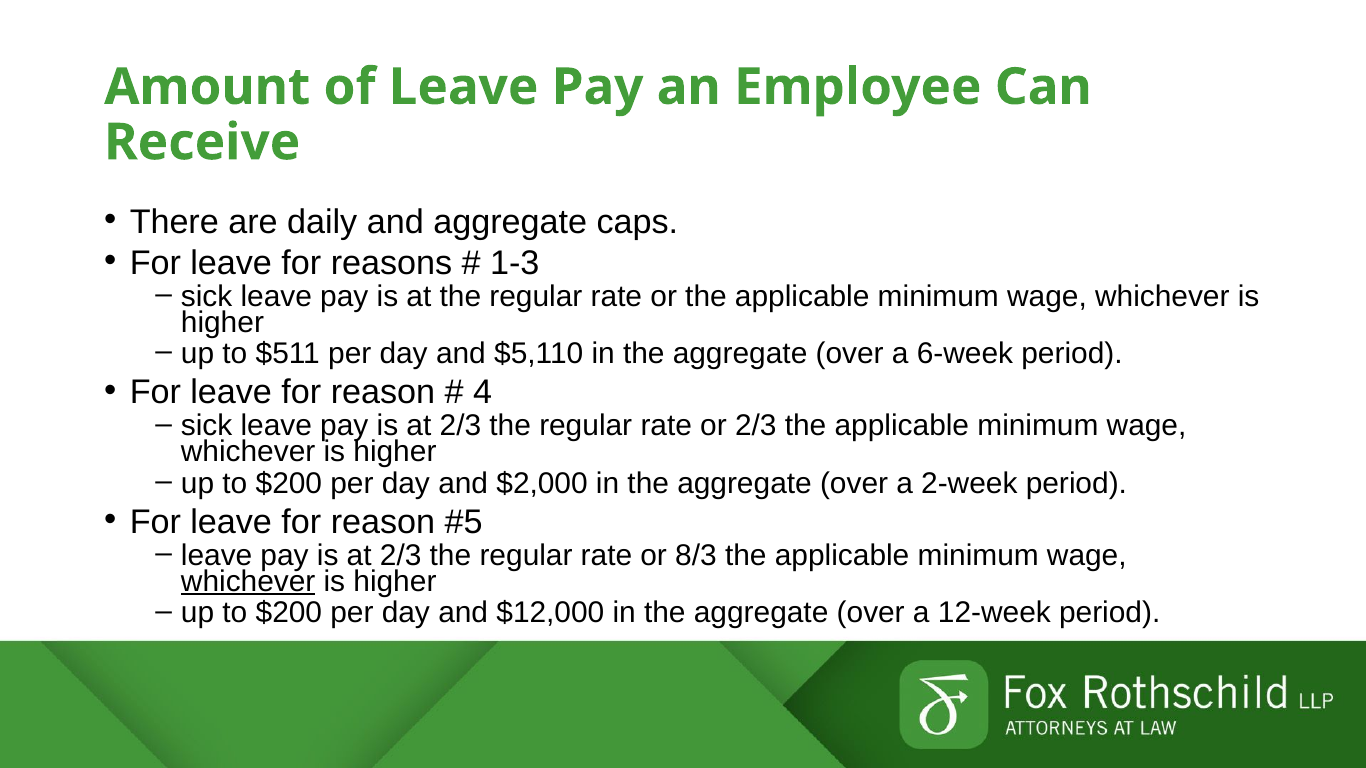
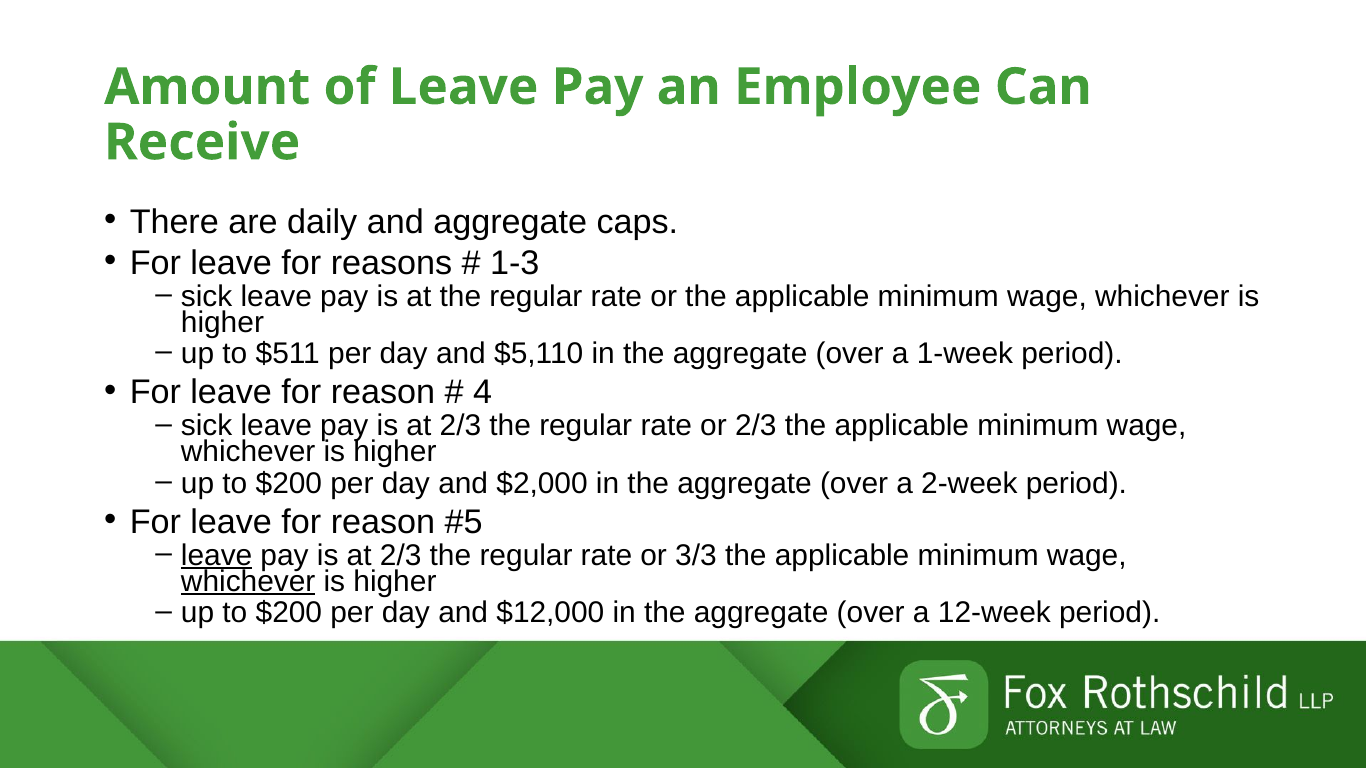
6-week: 6-week -> 1-week
leave at (217, 556) underline: none -> present
8/3: 8/3 -> 3/3
